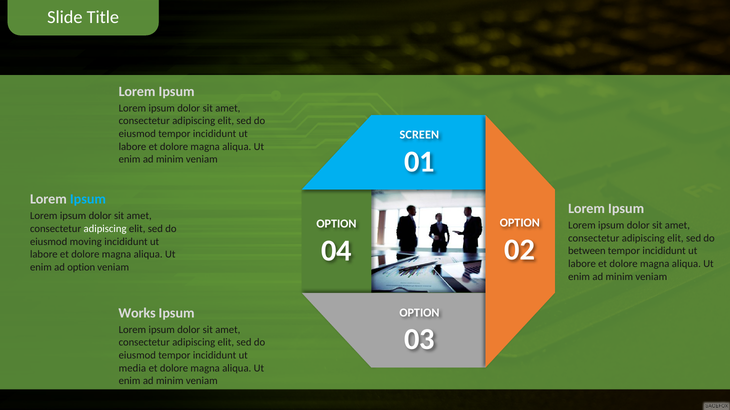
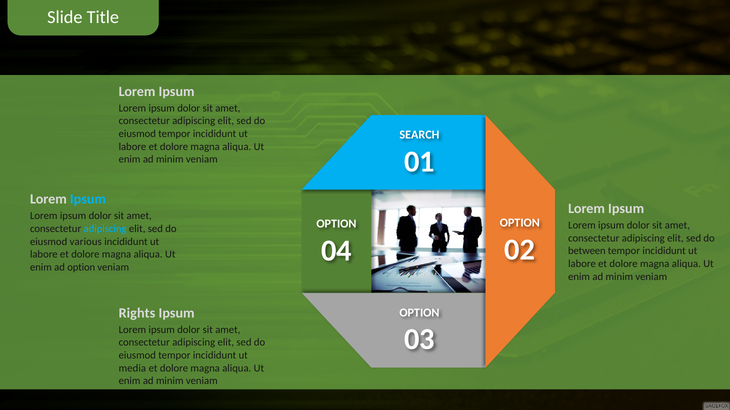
SCREEN: SCREEN -> SEARCH
adipiscing at (105, 229) colour: white -> light blue
moving: moving -> various
Works: Works -> Rights
